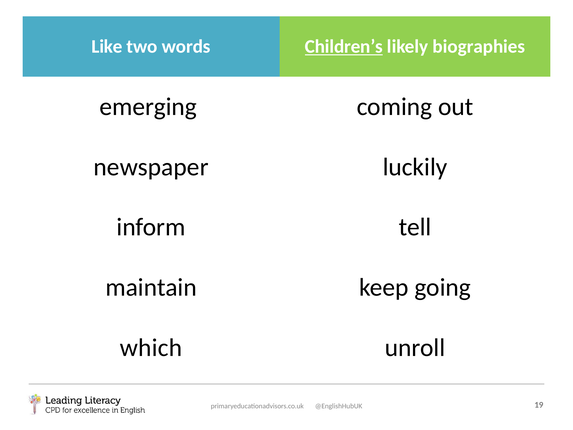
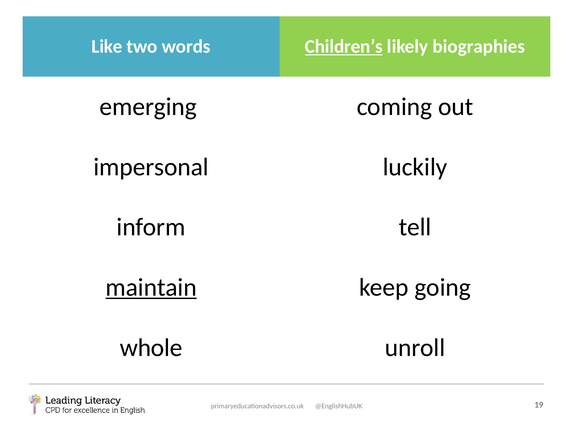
newspaper: newspaper -> impersonal
maintain underline: none -> present
which: which -> whole
